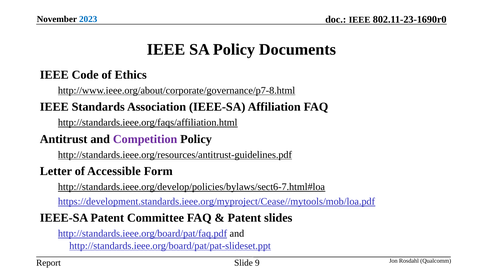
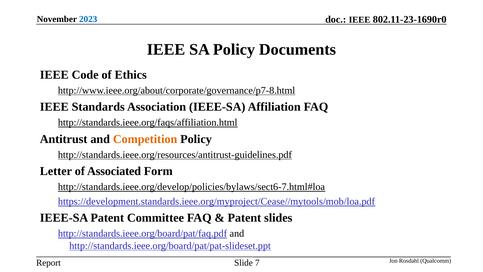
Competition colour: purple -> orange
Accessible: Accessible -> Associated
9: 9 -> 7
